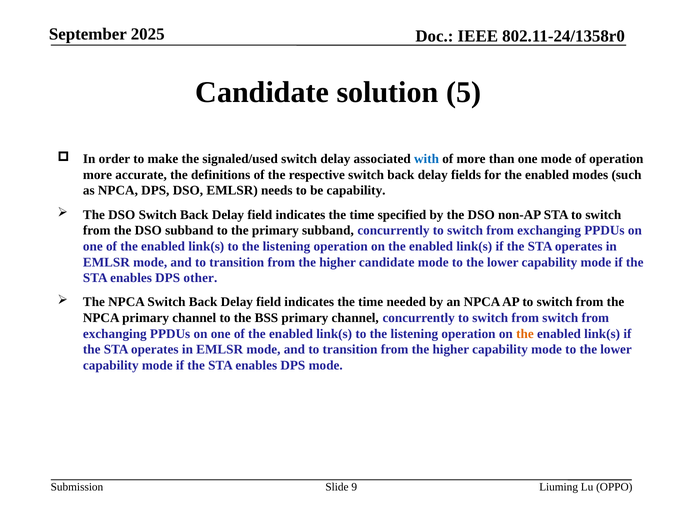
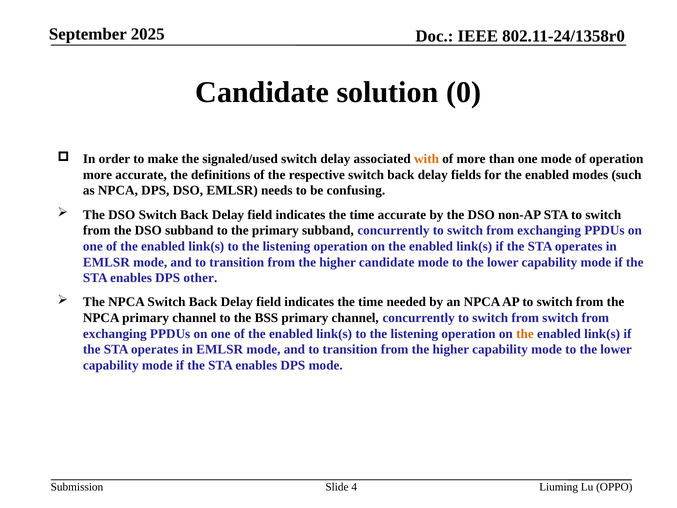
5: 5 -> 0
with colour: blue -> orange
be capability: capability -> confusing
time specified: specified -> accurate
9: 9 -> 4
